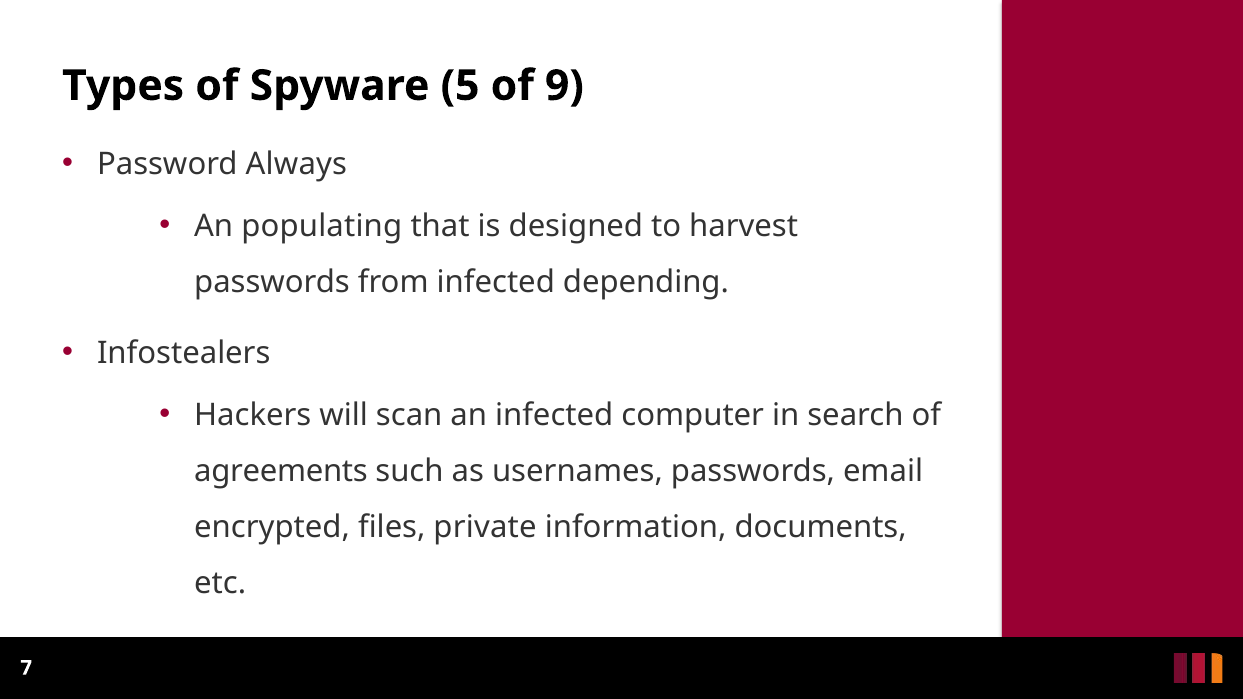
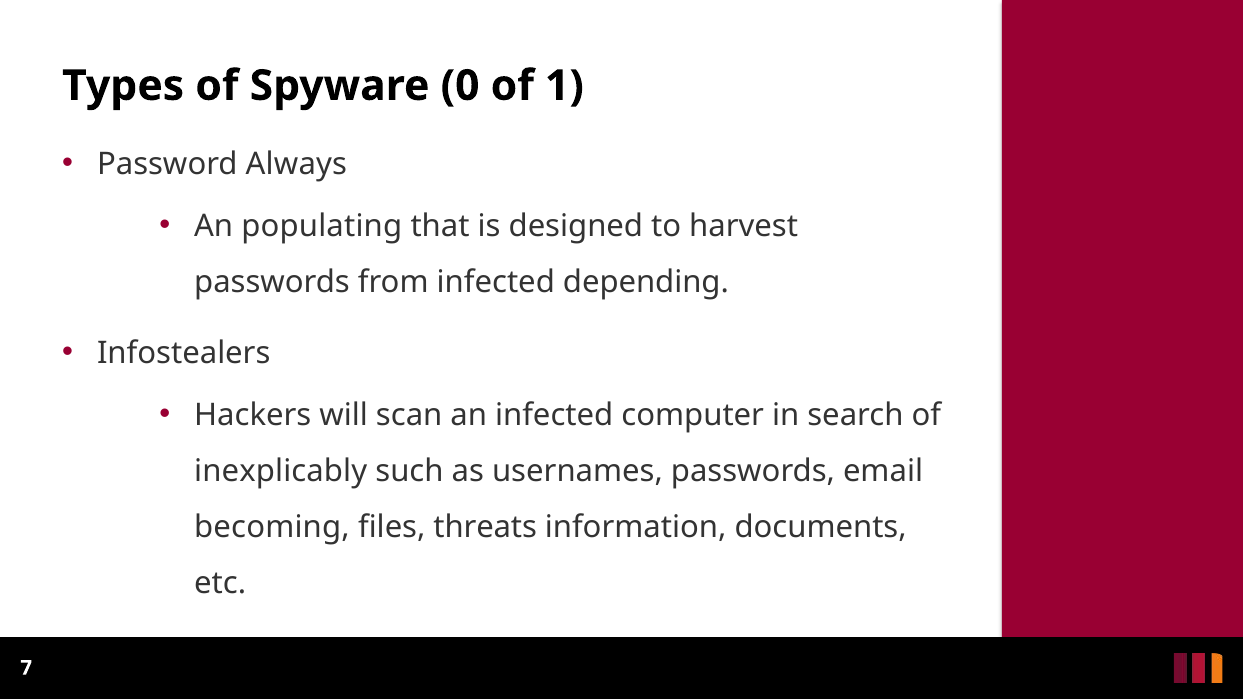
5: 5 -> 0
9: 9 -> 1
agreements: agreements -> inexplicably
encrypted: encrypted -> becoming
private: private -> threats
